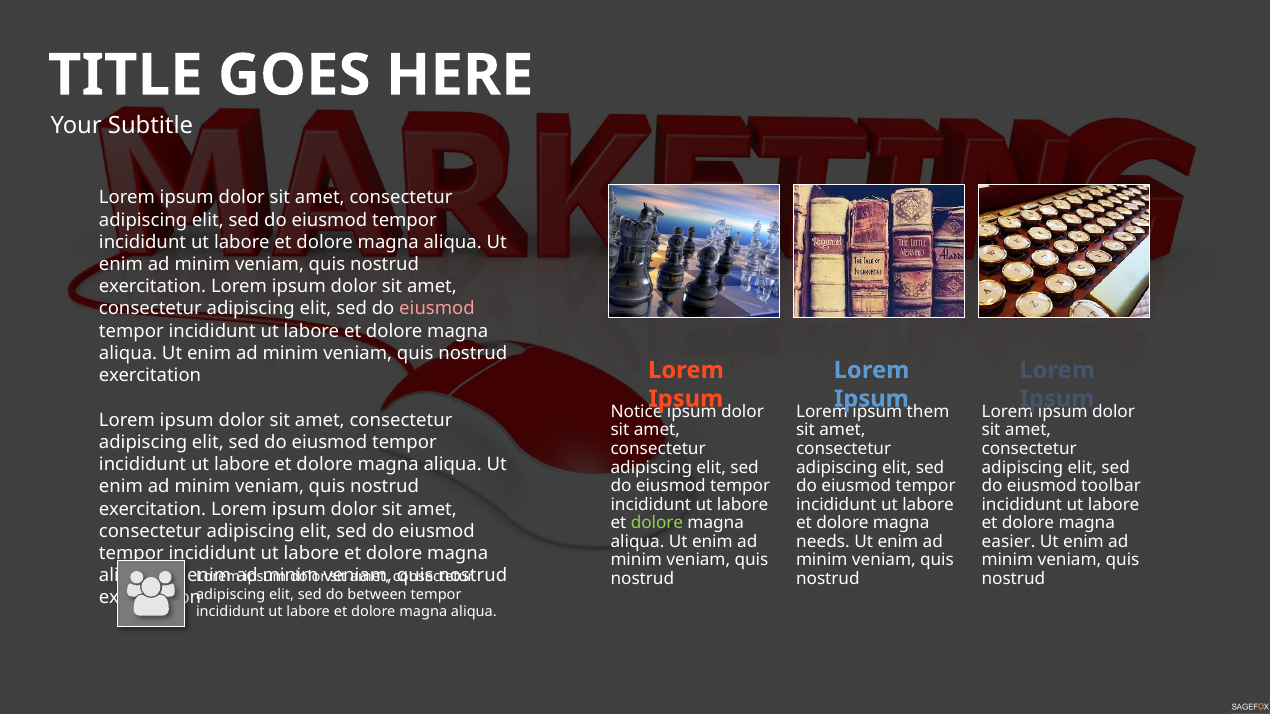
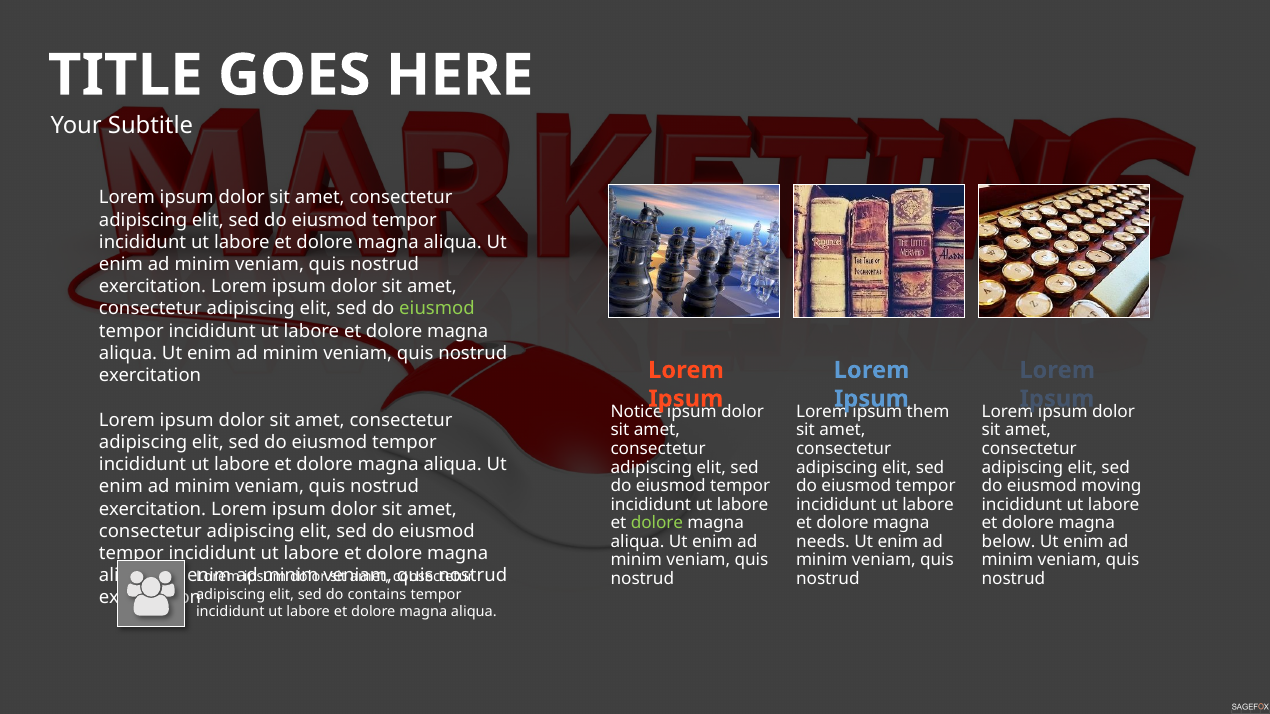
eiusmod at (437, 309) colour: pink -> light green
toolbar: toolbar -> moving
easier: easier -> below
between: between -> contains
